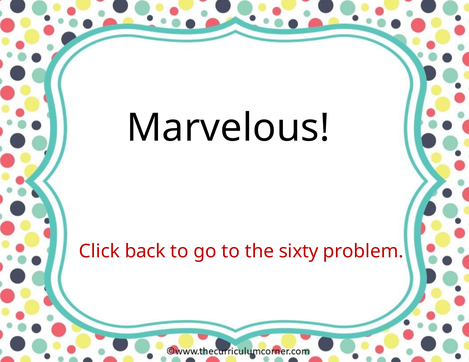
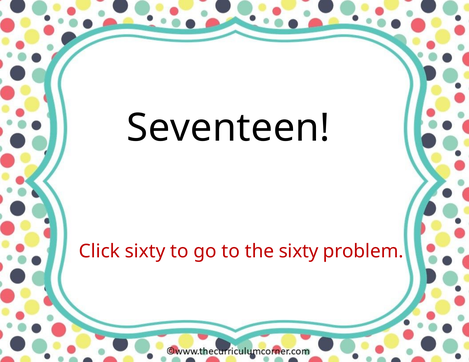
Marvelous: Marvelous -> Seventeen
Click back: back -> sixty
